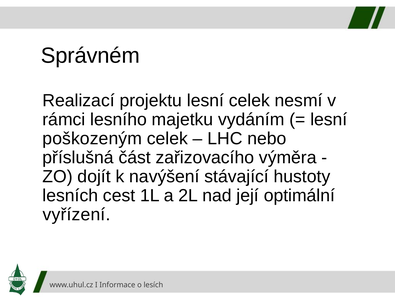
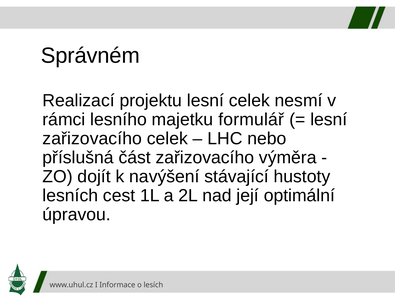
vydáním: vydáním -> formulář
poškozeným at (92, 138): poškozeným -> zařizovacího
vyřízení: vyřízení -> úpravou
